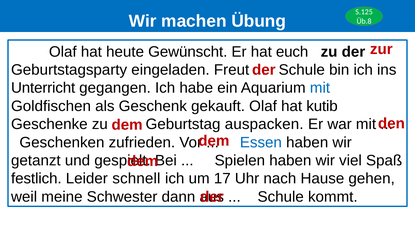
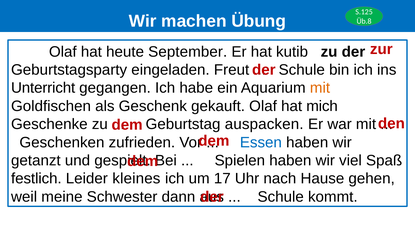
Gewünscht: Gewünscht -> September
euch: euch -> kutib
mit at (320, 88) colour: blue -> orange
kutib: kutib -> mich
schnell: schnell -> kleines
